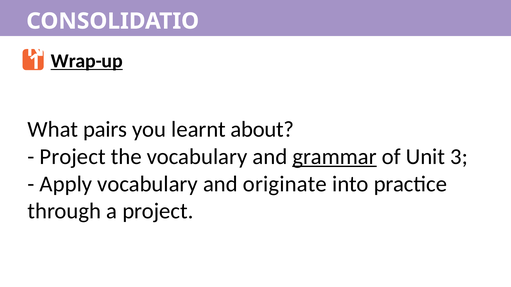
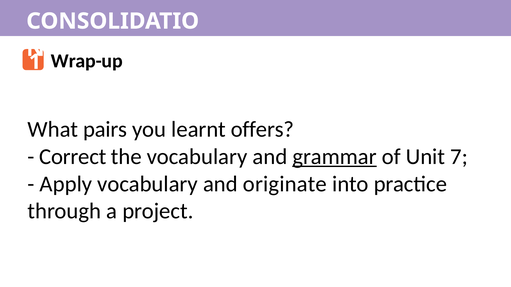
Wrap-up underline: present -> none
about: about -> offers
Project at (73, 157): Project -> Correct
3: 3 -> 7
